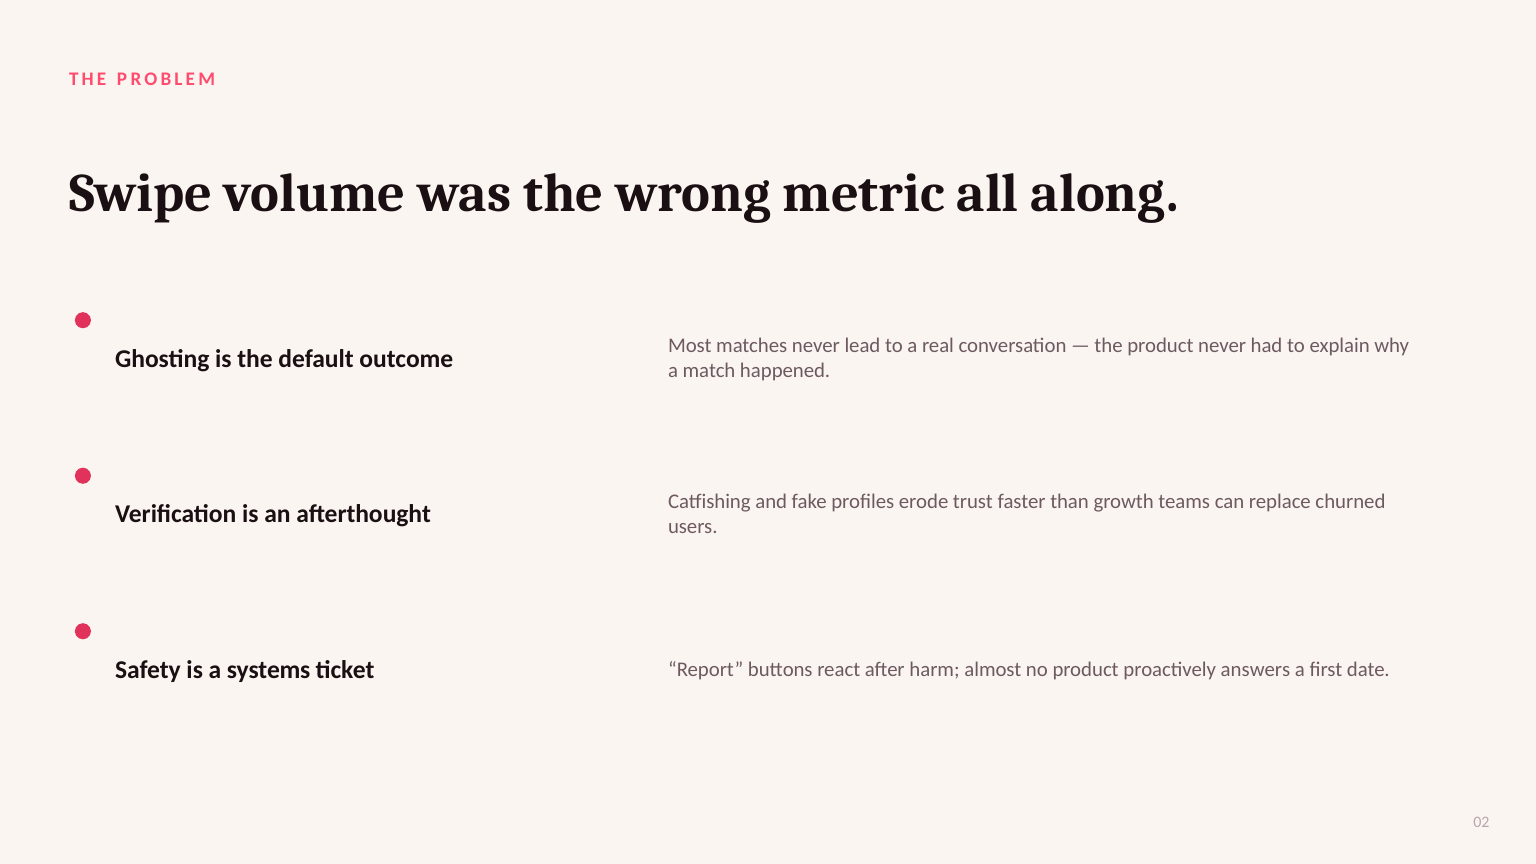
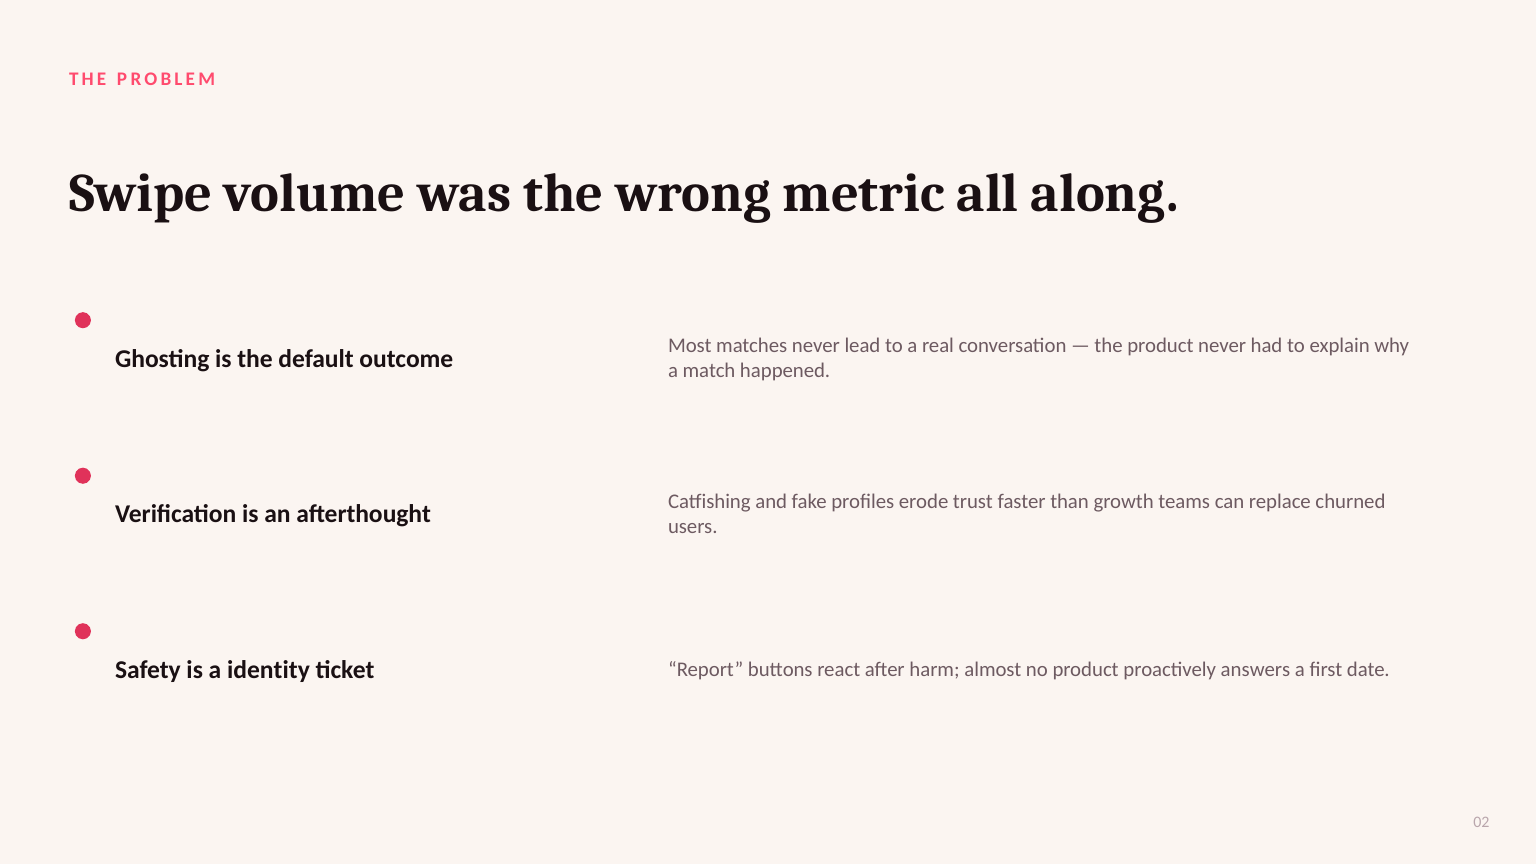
systems: systems -> identity
